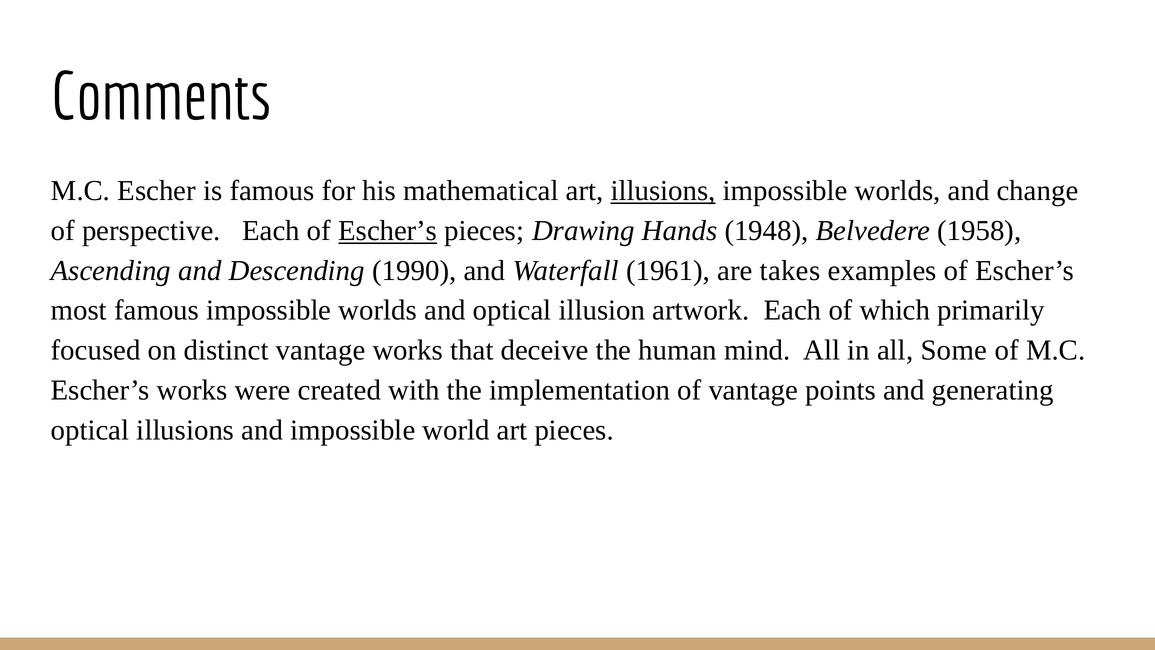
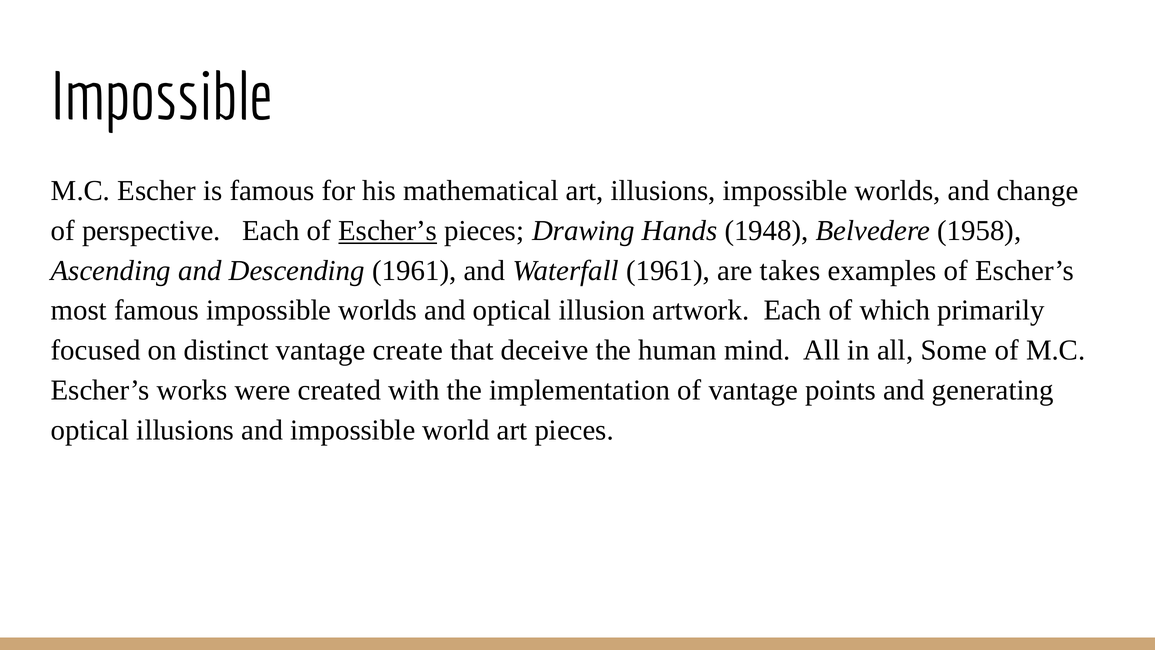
Comments at (162, 98): Comments -> Impossible
illusions at (663, 191) underline: present -> none
Descending 1990: 1990 -> 1961
vantage works: works -> create
